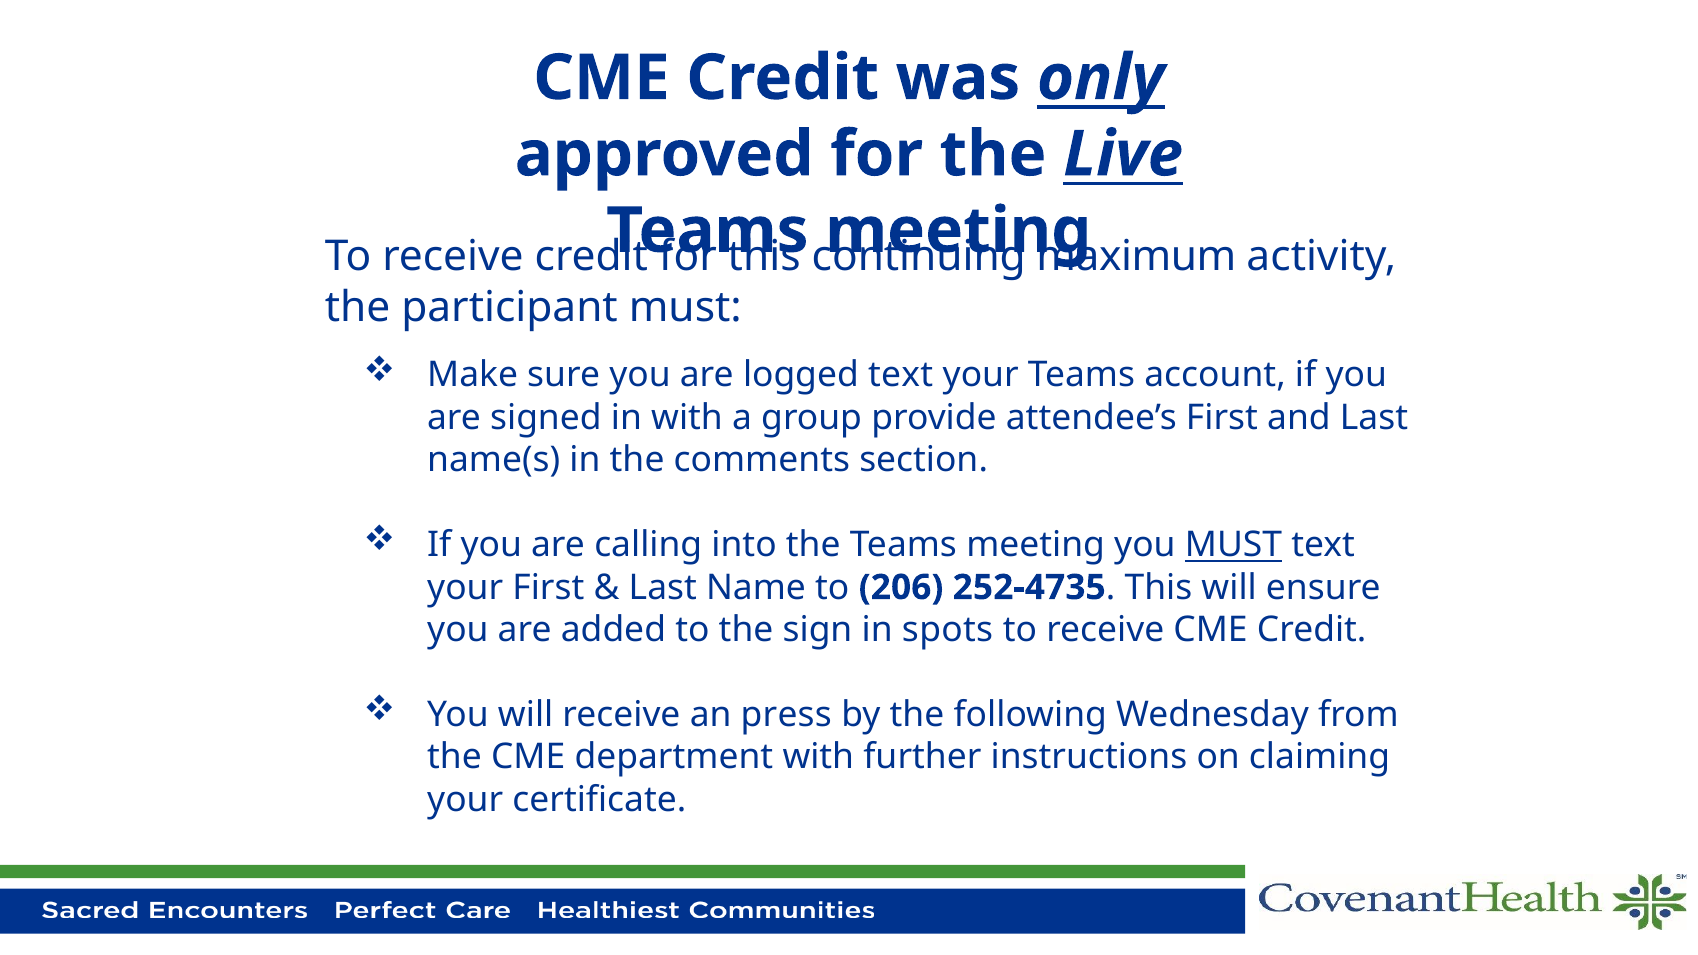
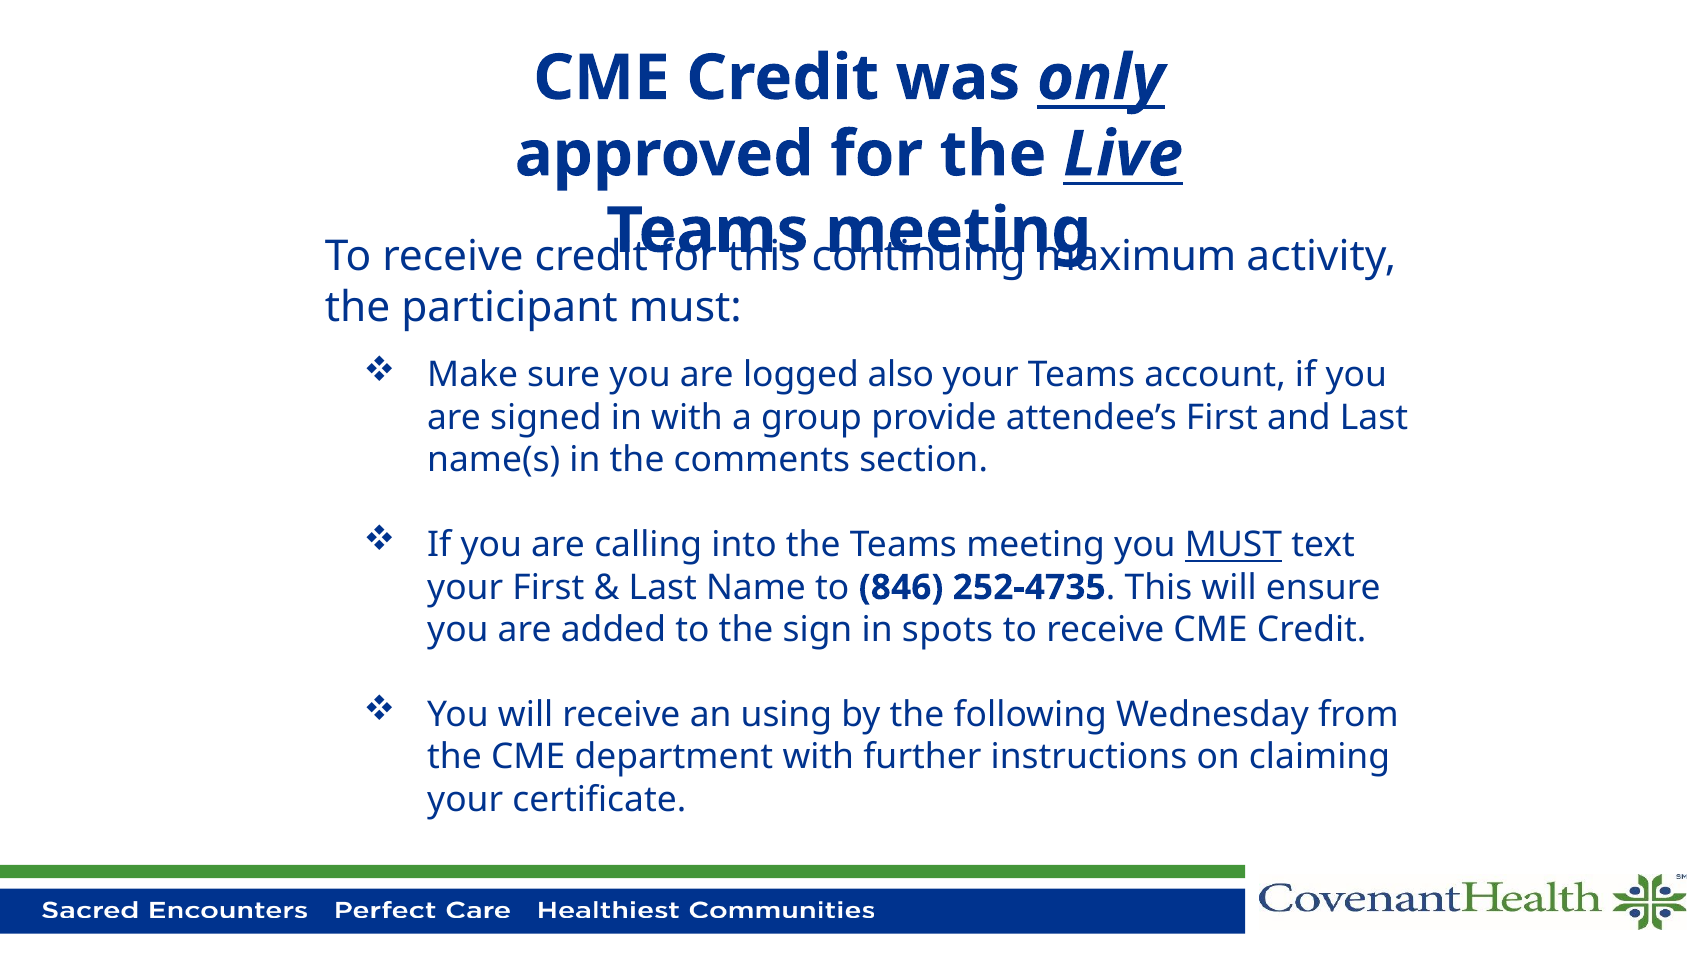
logged text: text -> also
206: 206 -> 846
press: press -> using
